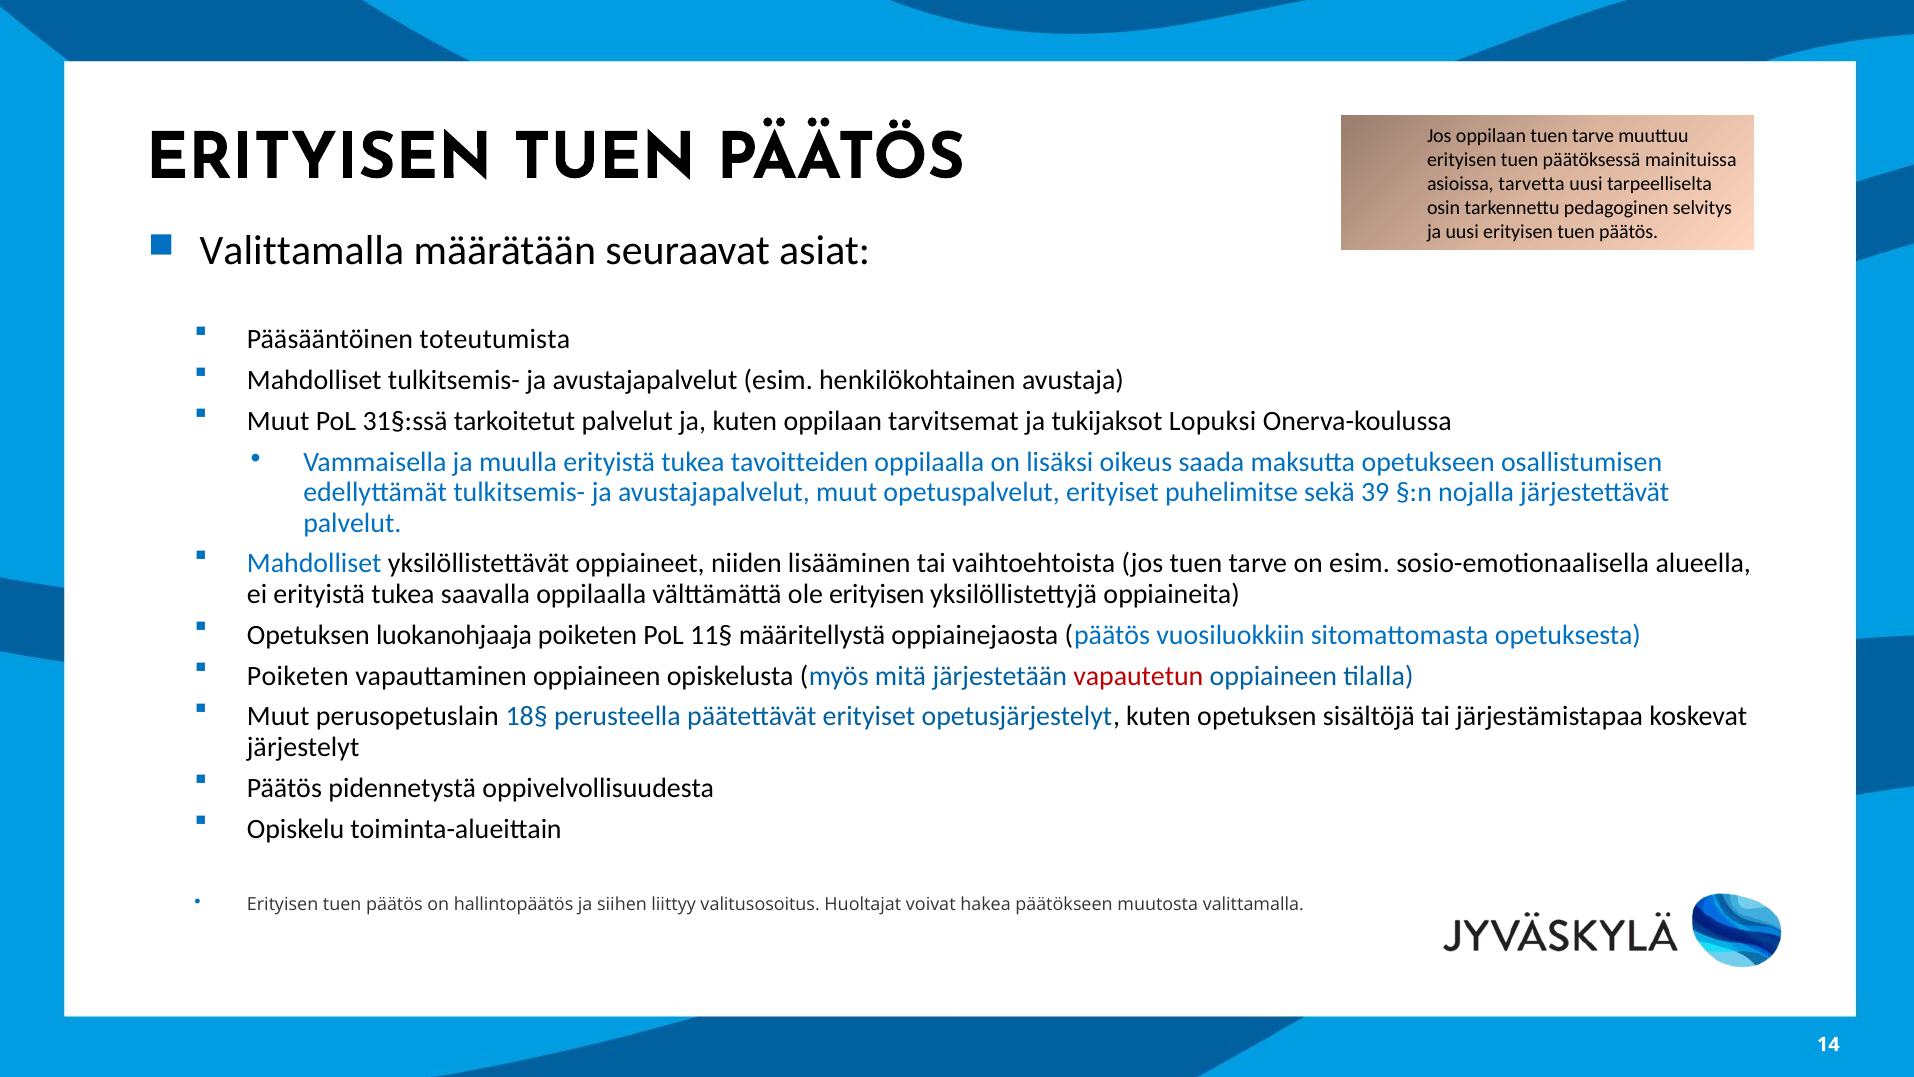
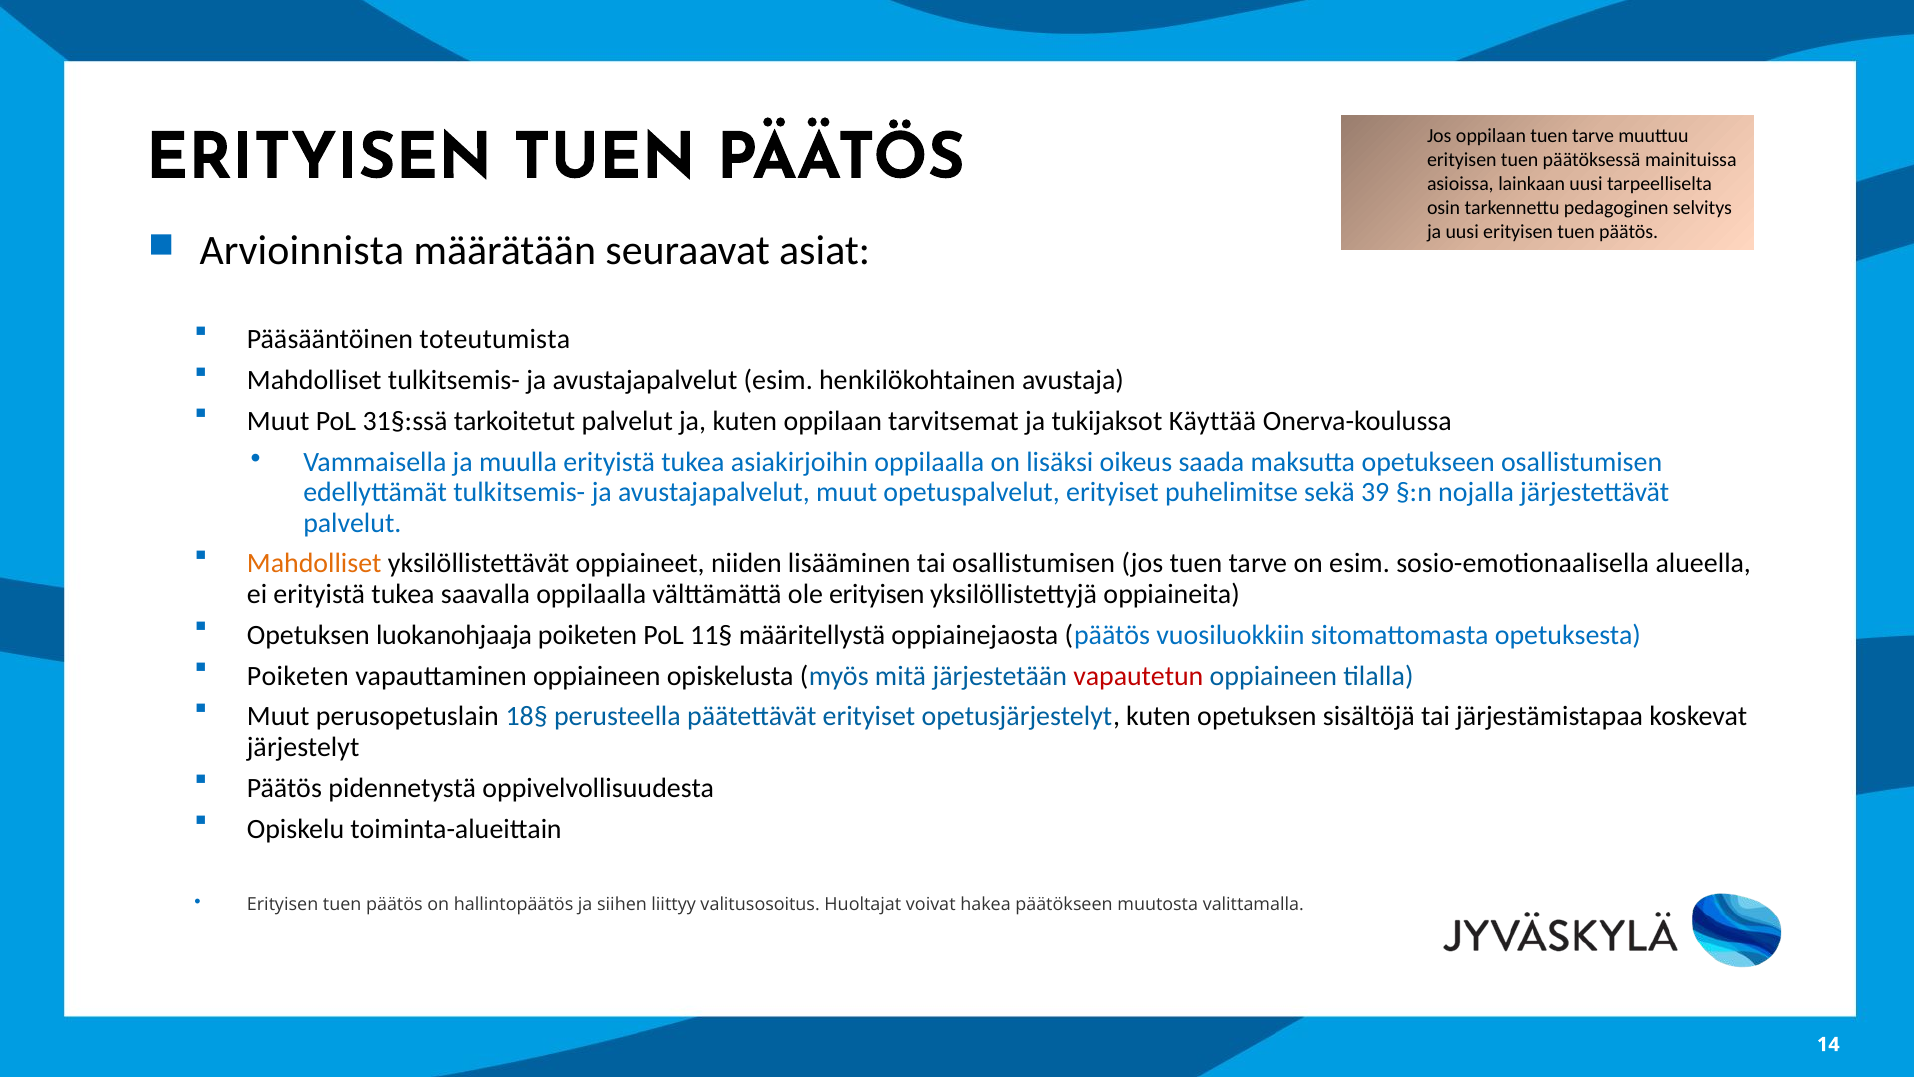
tarvetta: tarvetta -> lainkaan
Valittamalla at (302, 251): Valittamalla -> Arvioinnista
Lopuksi: Lopuksi -> Käyttää
tavoitteiden: tavoitteiden -> asiakirjoihin
Mahdolliset at (314, 564) colour: blue -> orange
tai vaihtoehtoista: vaihtoehtoista -> osallistumisen
